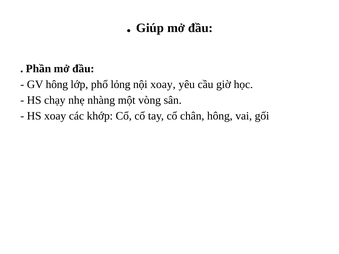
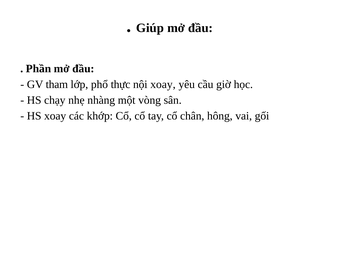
GV hông: hông -> tham
lỏng: lỏng -> thực
